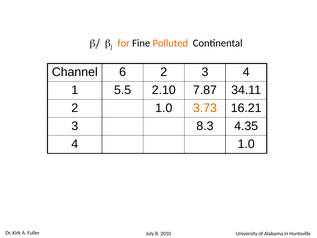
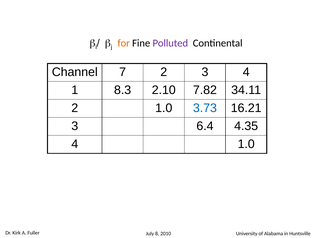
Polluted colour: orange -> purple
6: 6 -> 7
5.5: 5.5 -> 8.3
7.87: 7.87 -> 7.82
3.73 colour: orange -> blue
8.3: 8.3 -> 6.4
